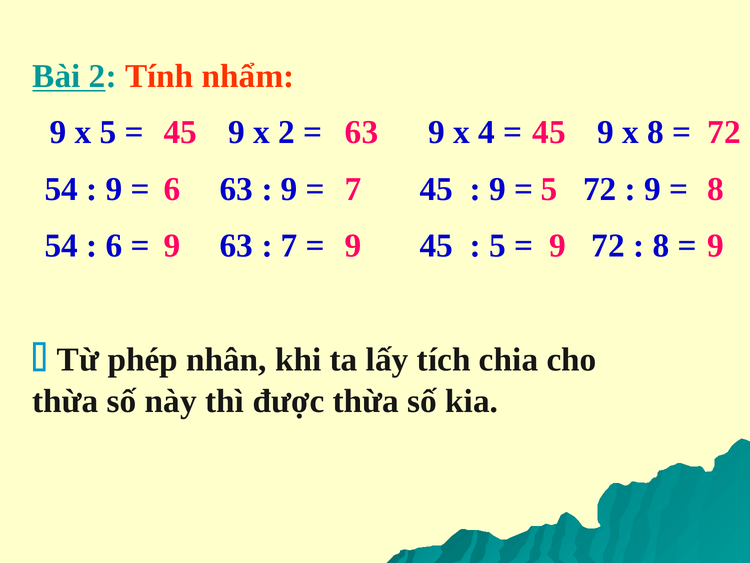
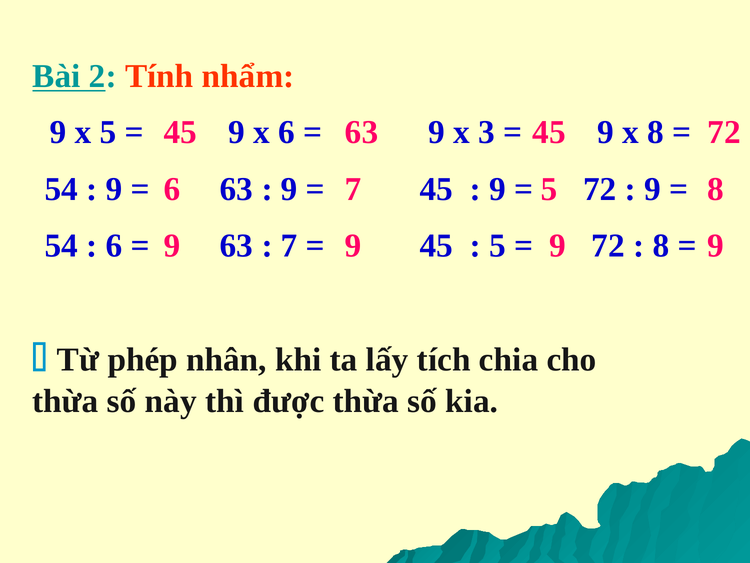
x 2: 2 -> 6
4: 4 -> 3
